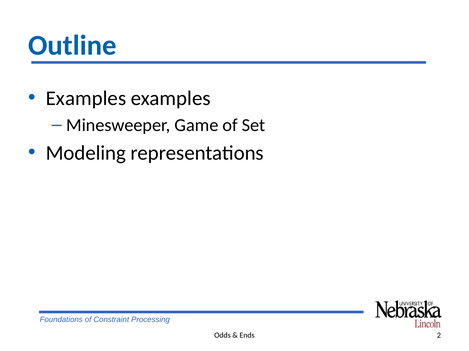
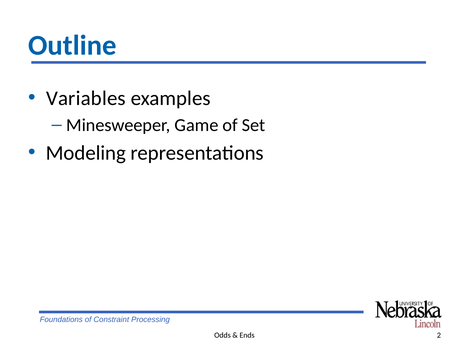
Examples at (86, 98): Examples -> Variables
